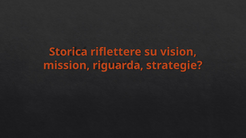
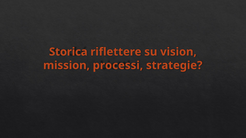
riguarda: riguarda -> processi
